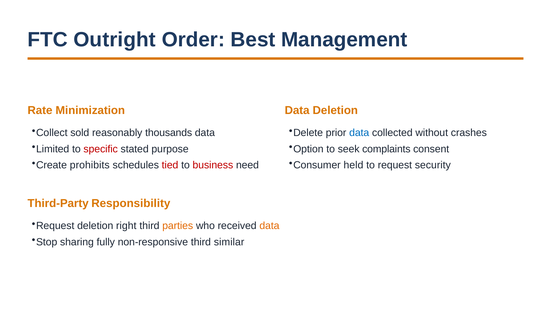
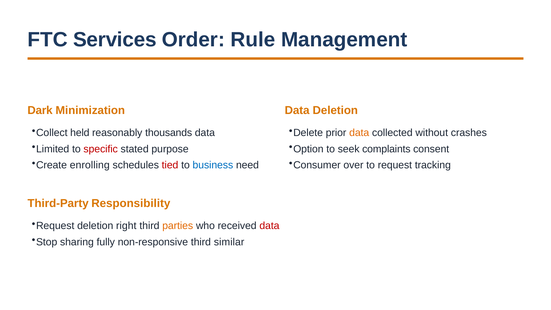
Outright: Outright -> Services
Best: Best -> Rule
Rate: Rate -> Dark
sold: sold -> held
data at (359, 133) colour: blue -> orange
prohibits: prohibits -> enrolling
business colour: red -> blue
held: held -> over
security: security -> tracking
data at (269, 226) colour: orange -> red
